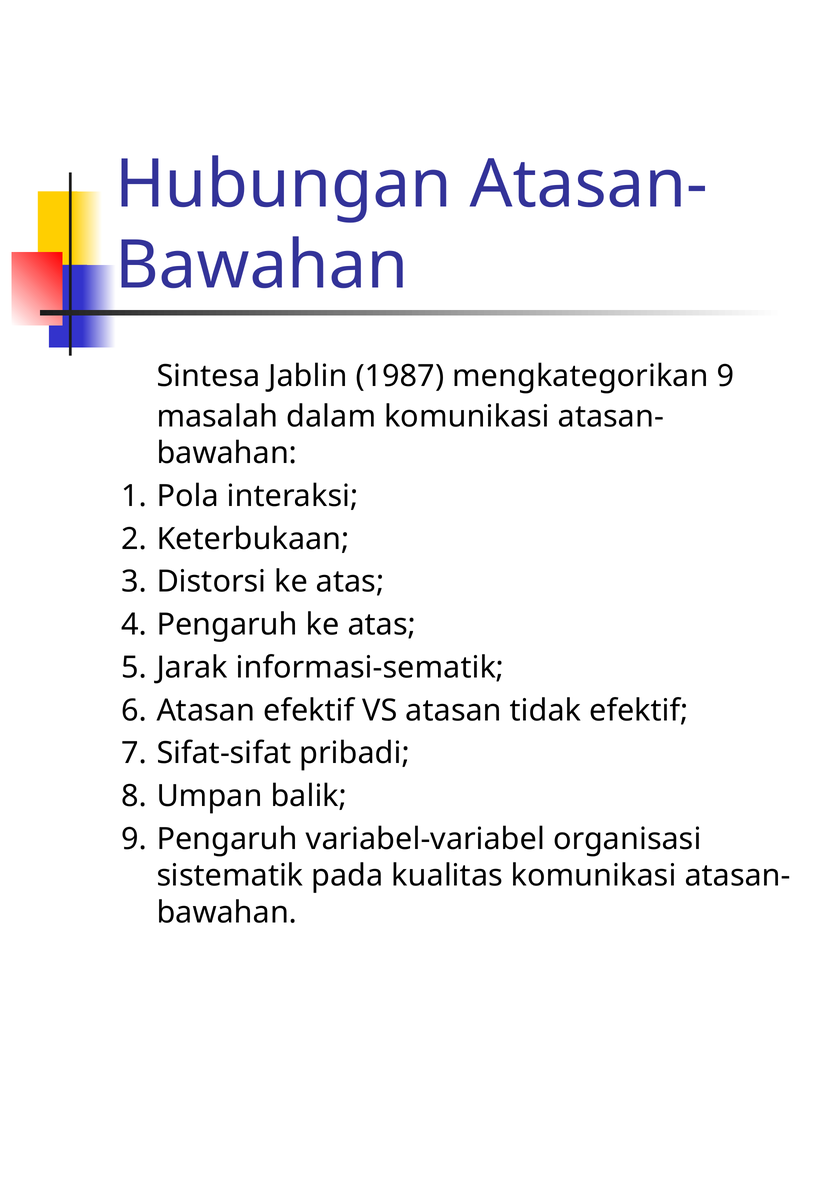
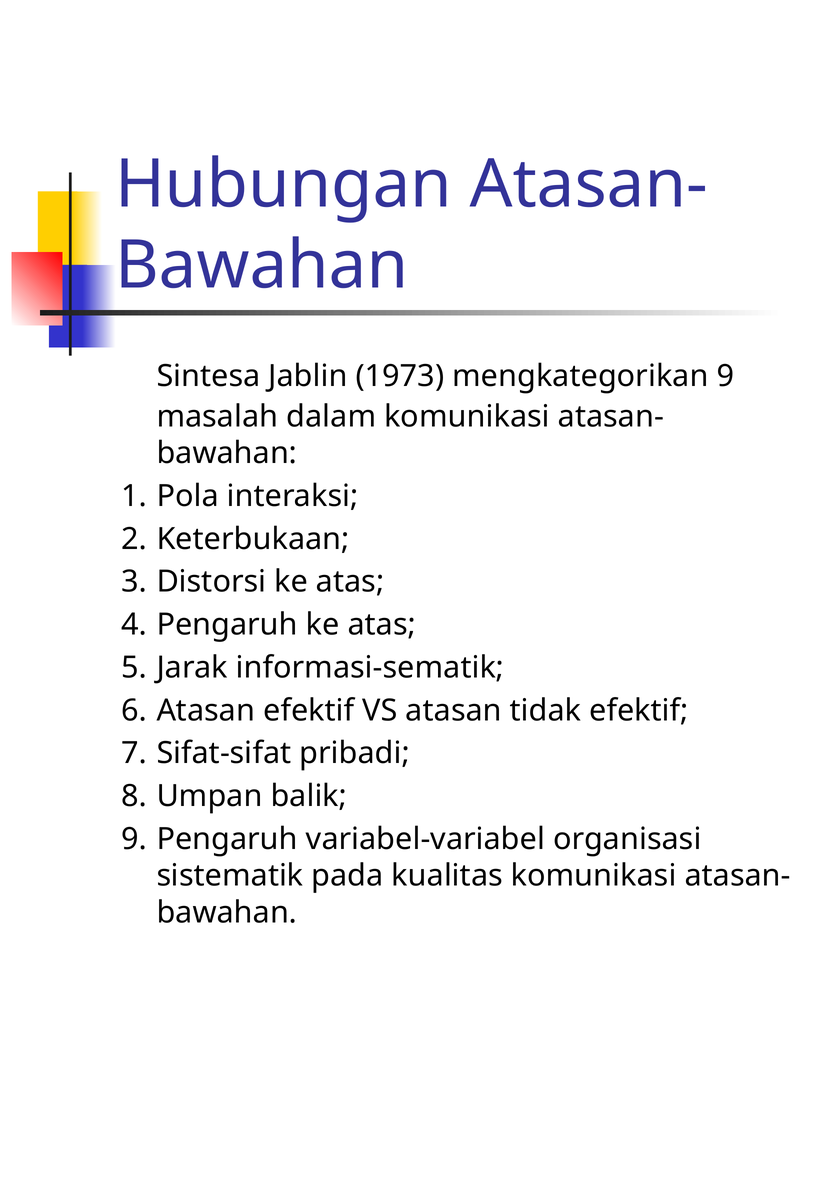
1987: 1987 -> 1973
